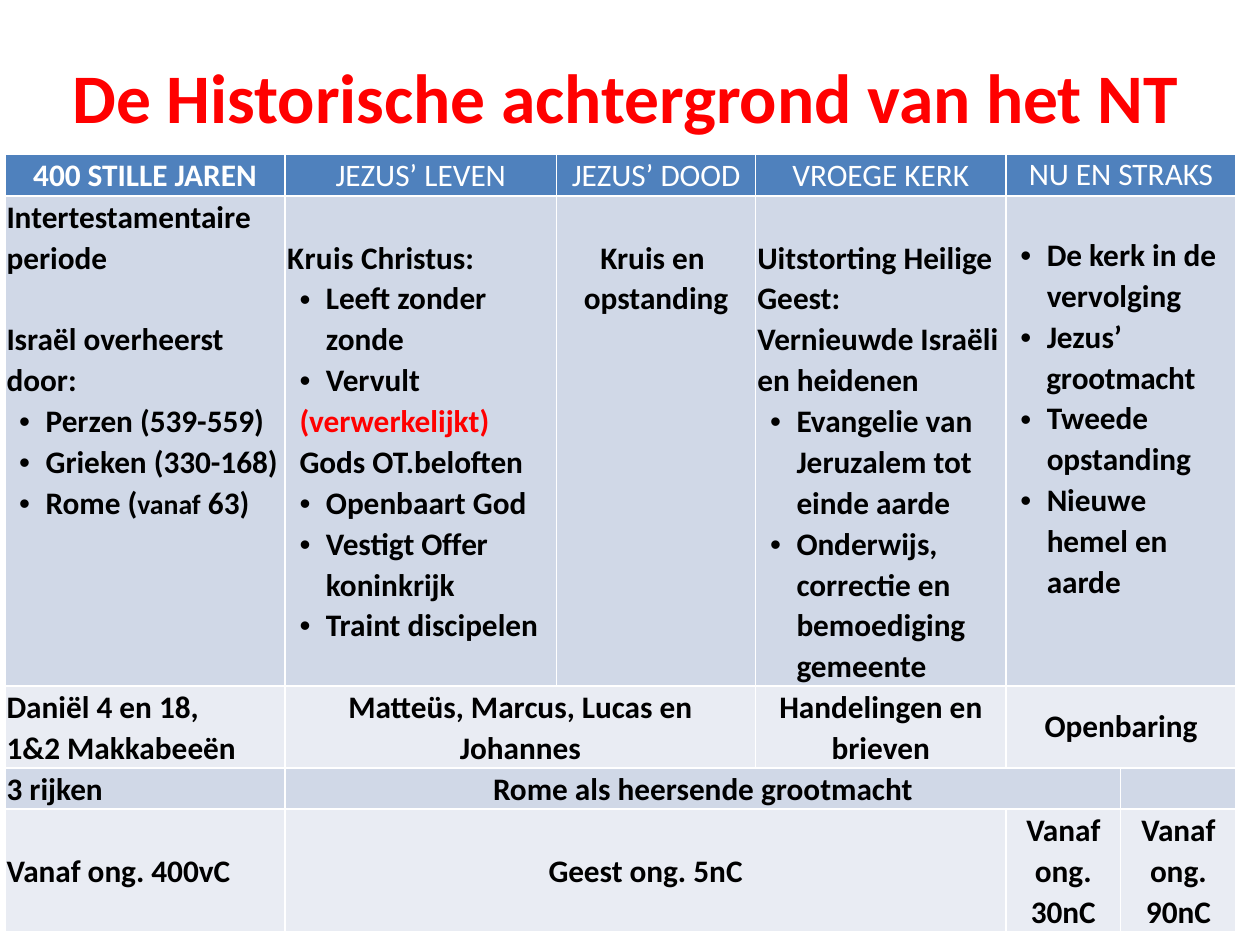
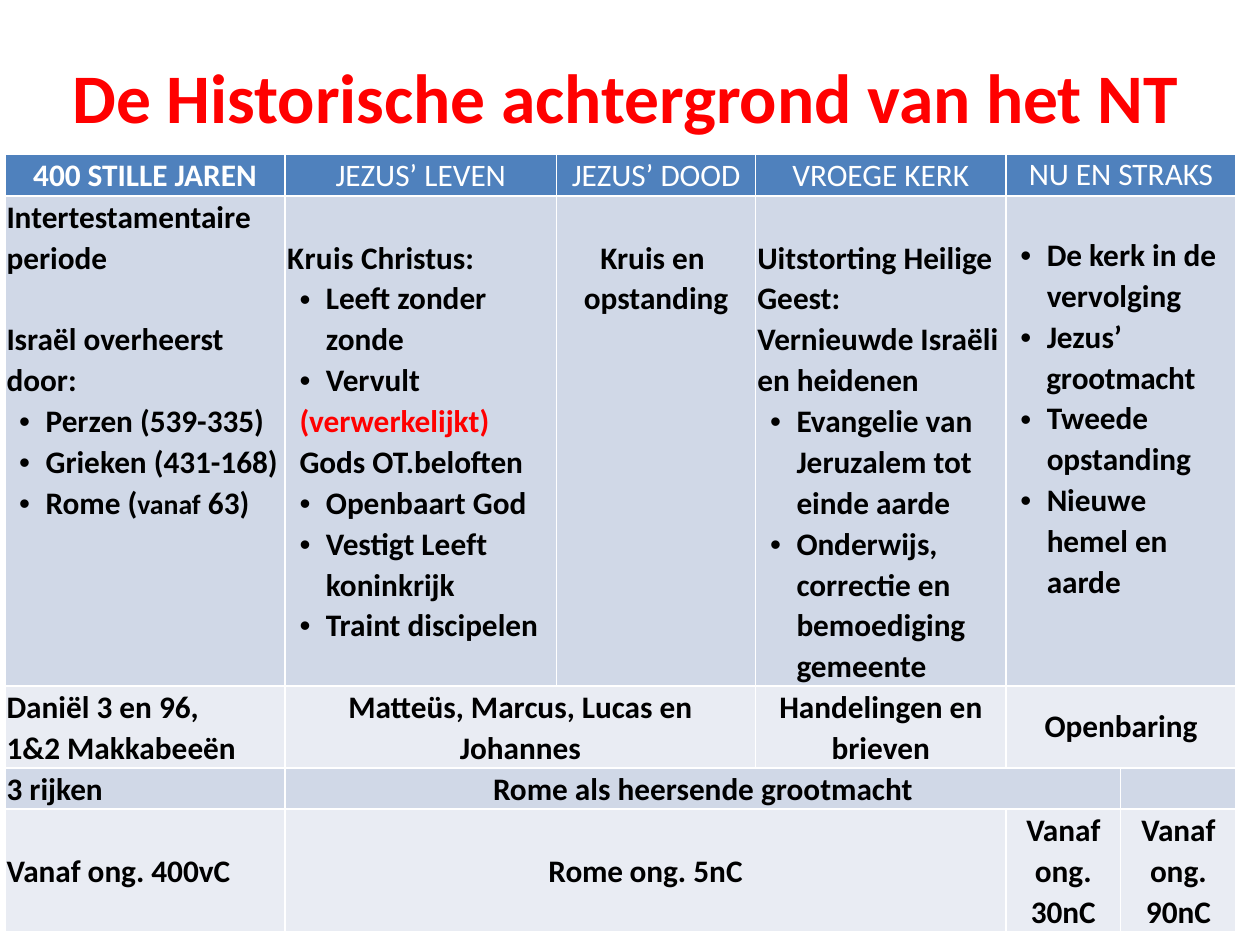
539-559: 539-559 -> 539-335
330-168: 330-168 -> 431-168
Vestigt Offer: Offer -> Leeft
Daniël 4: 4 -> 3
18: 18 -> 96
400vC Geest: Geest -> Rome
